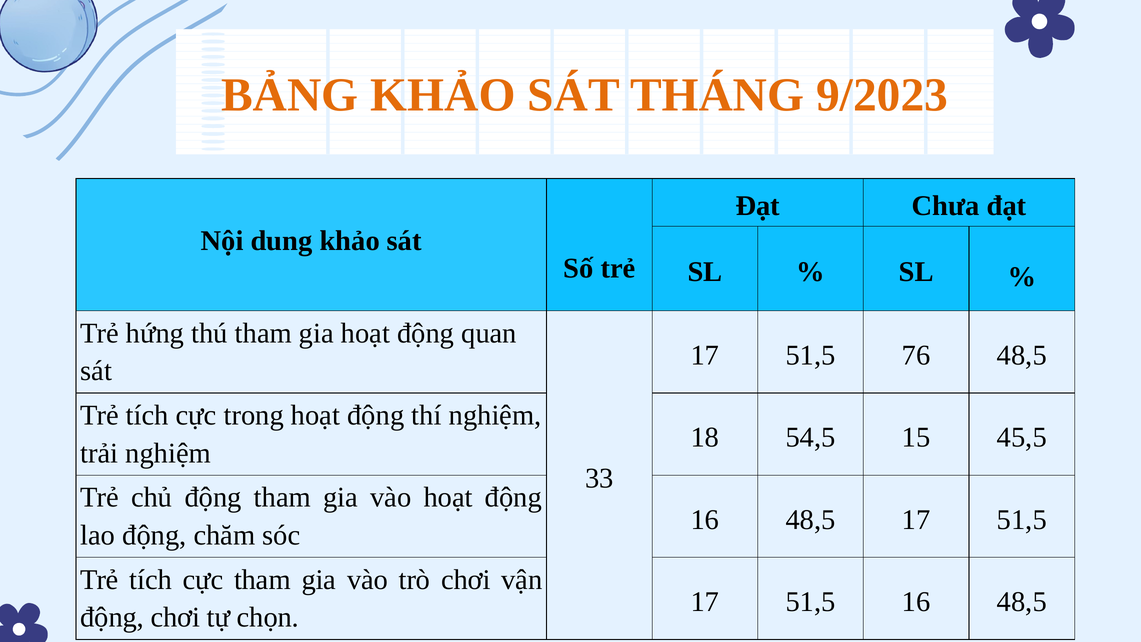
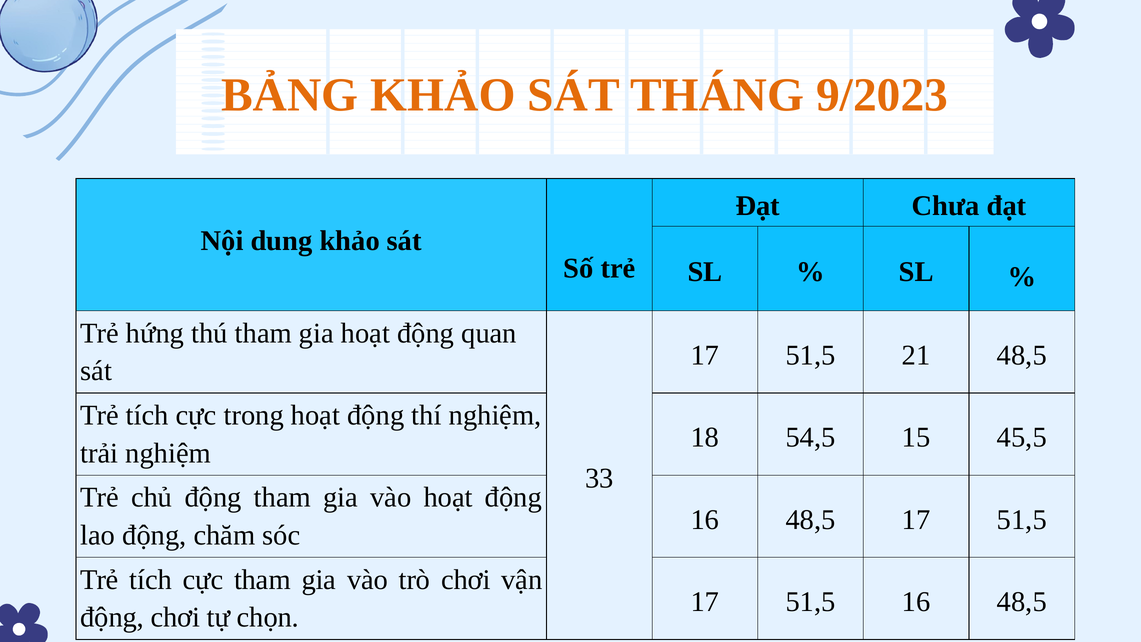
76: 76 -> 21
